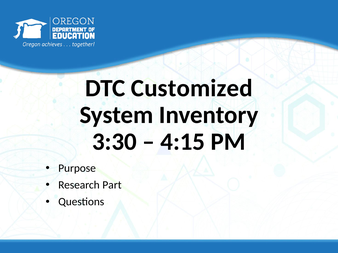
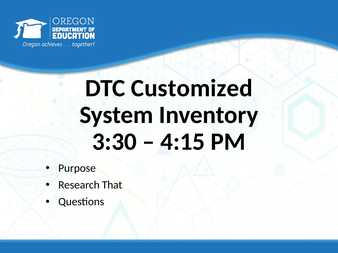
Part: Part -> That
